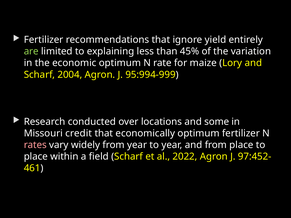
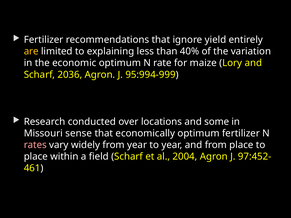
are colour: light green -> yellow
45%: 45% -> 40%
2004: 2004 -> 2036
credit: credit -> sense
2022: 2022 -> 2004
